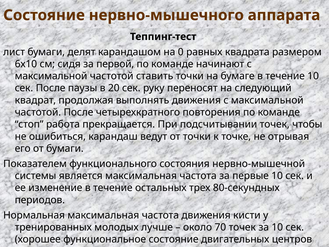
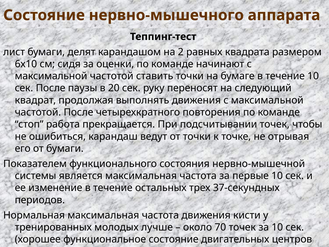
0: 0 -> 2
первой: первой -> оценки
80-секундных: 80-секундных -> 37-секундных
